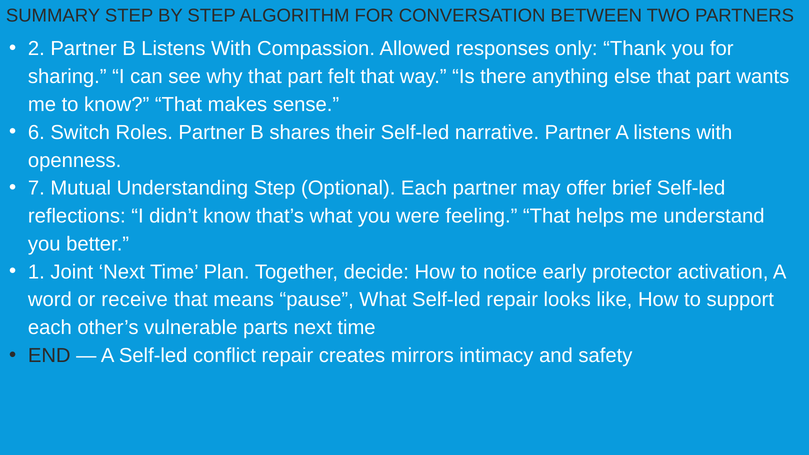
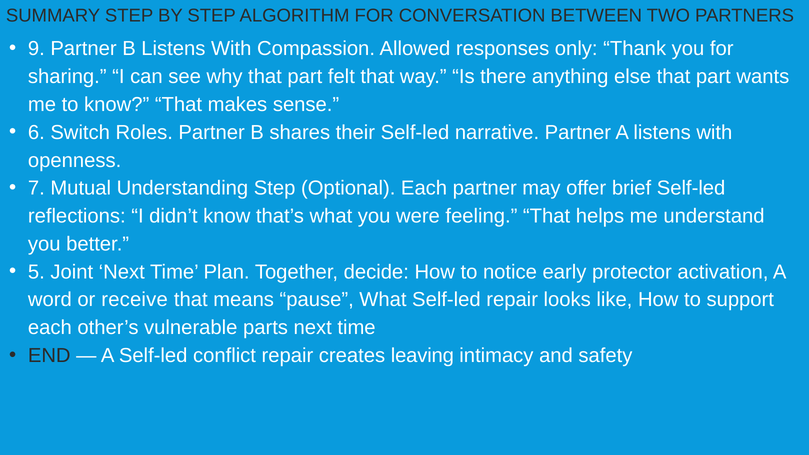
2: 2 -> 9
1: 1 -> 5
mirrors: mirrors -> leaving
